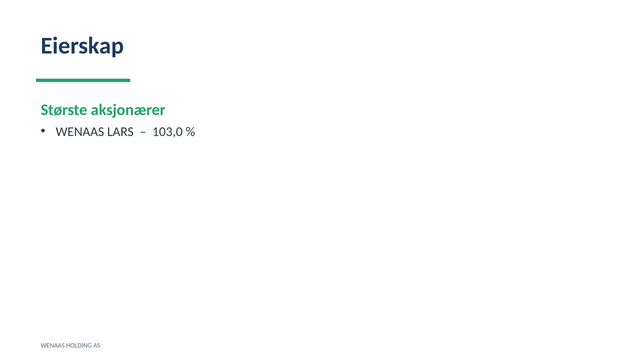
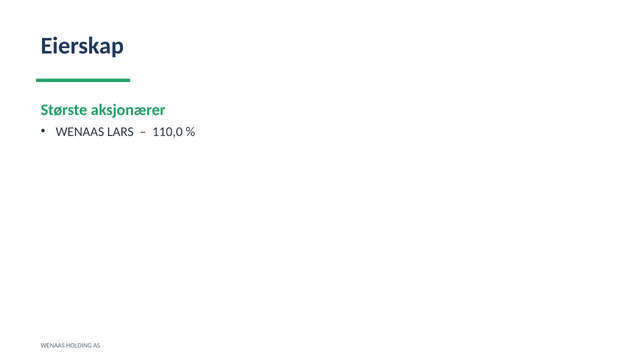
103,0: 103,0 -> 110,0
